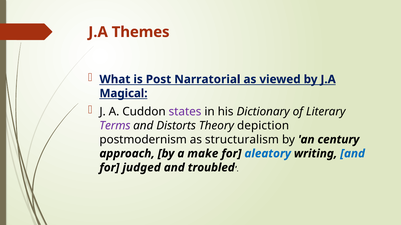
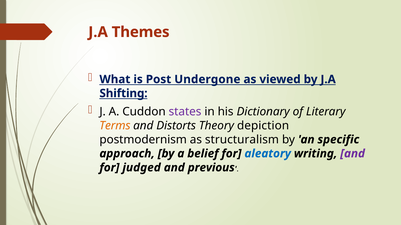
Narratorial: Narratorial -> Undergone
Magical: Magical -> Shifting
Terms colour: purple -> orange
century: century -> specific
make: make -> belief
and at (353, 154) colour: blue -> purple
troubled: troubled -> previous
